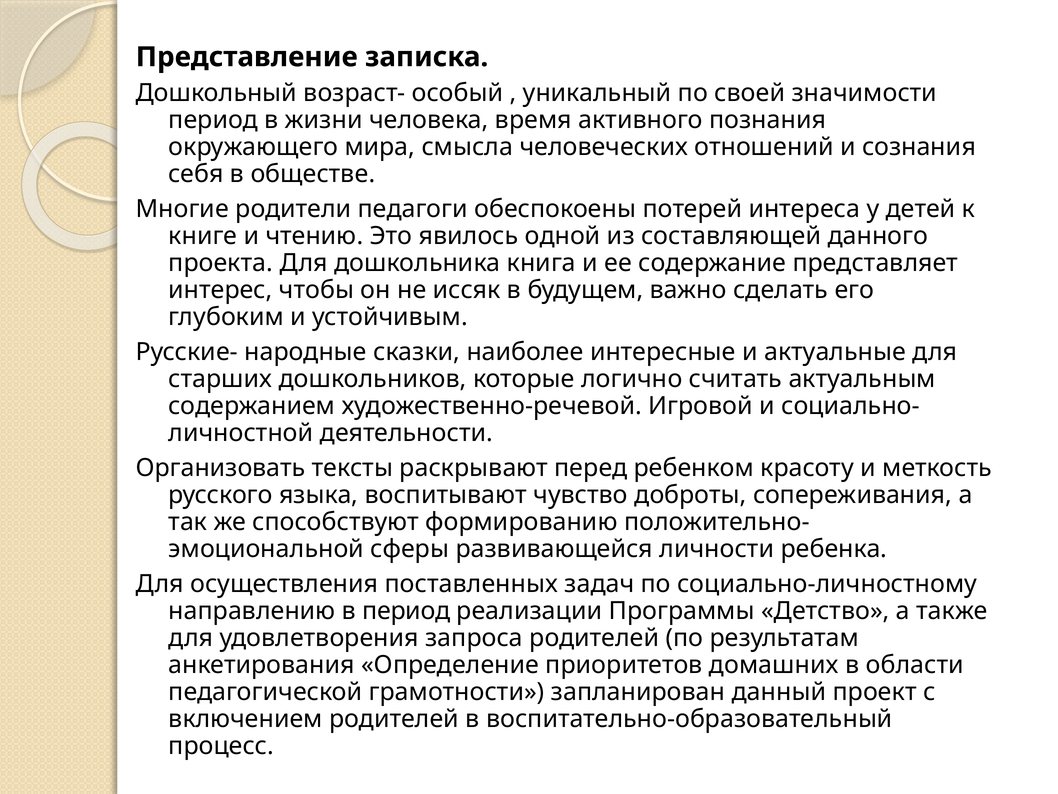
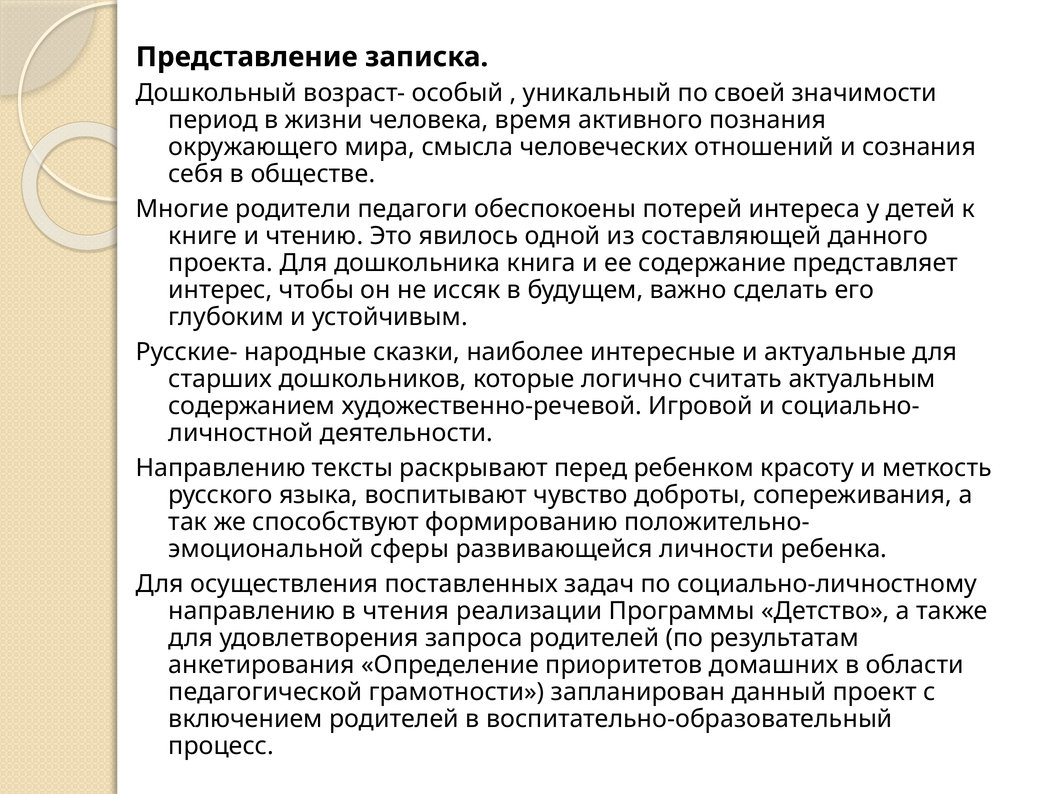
Организовать at (221, 468): Организовать -> Направлению
в период: период -> чтения
